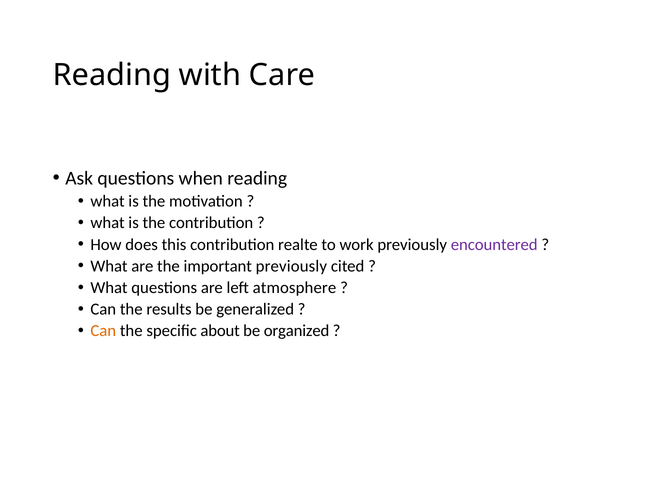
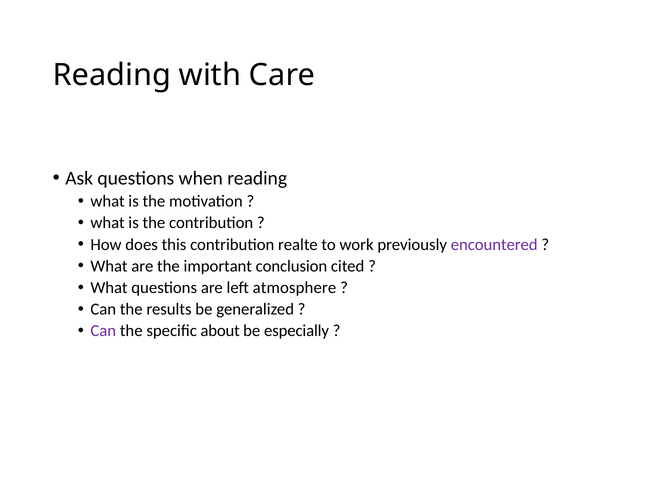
important previously: previously -> conclusion
Can at (103, 331) colour: orange -> purple
organized: organized -> especially
